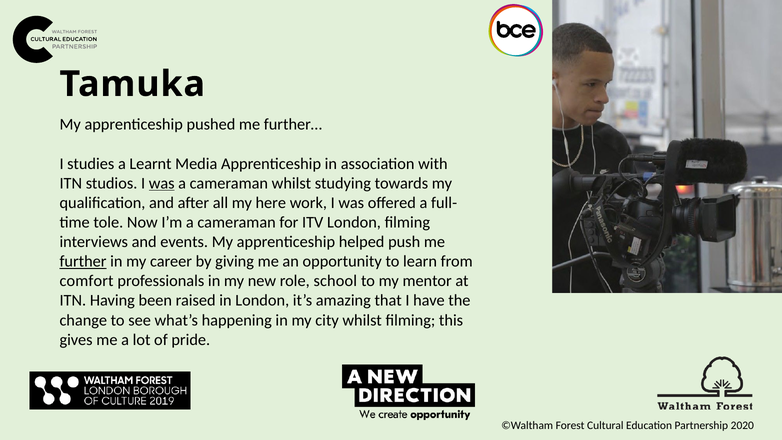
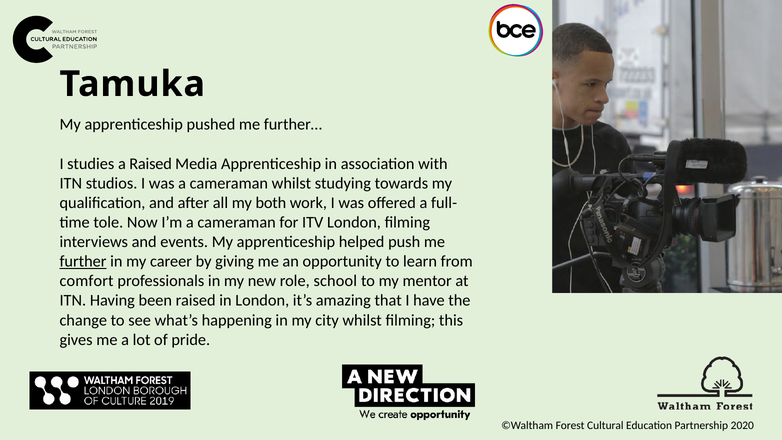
a Learnt: Learnt -> Raised
was at (162, 183) underline: present -> none
here: here -> both
